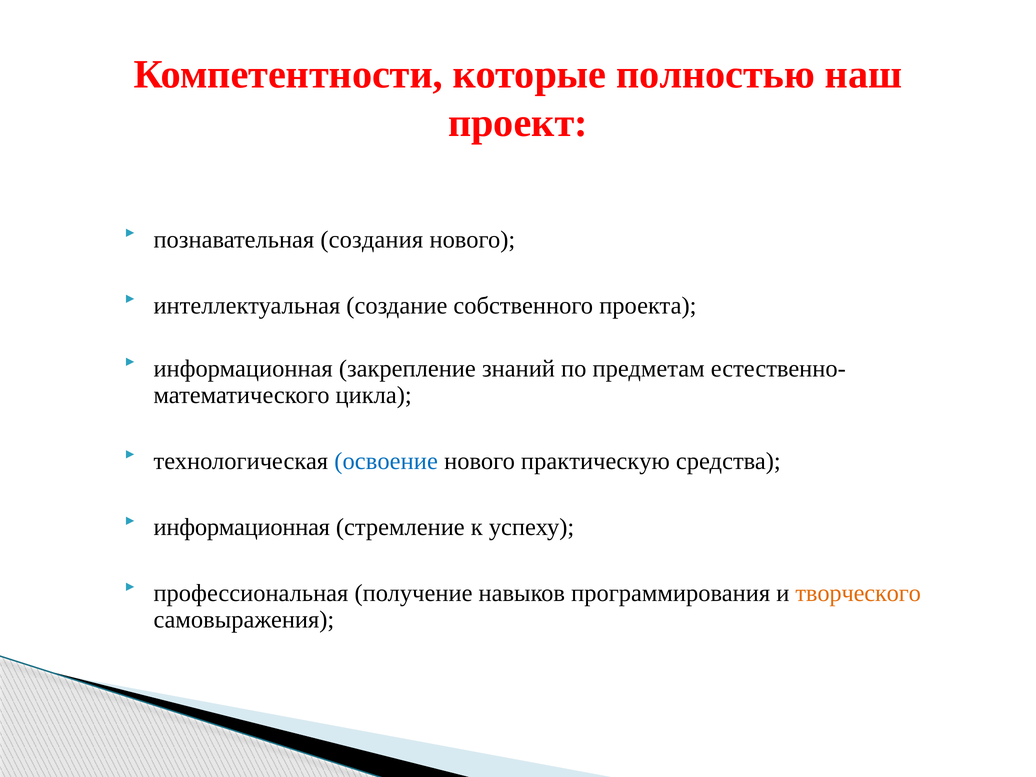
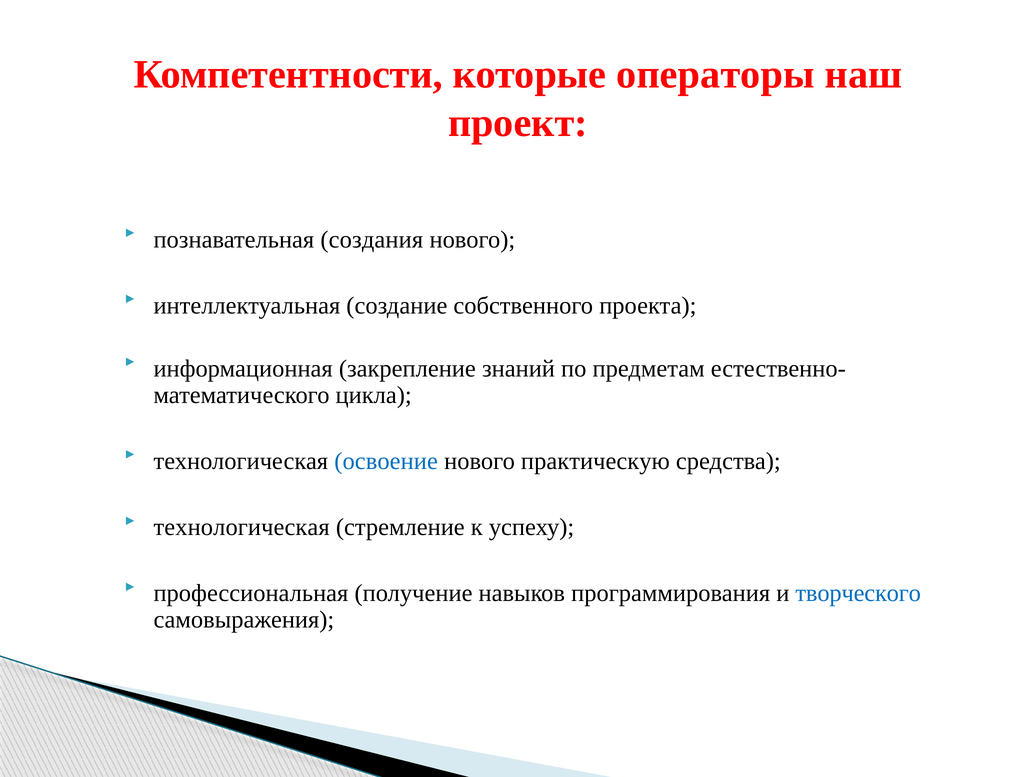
полностью: полностью -> операторы
информационная at (242, 527): информационная -> технологическая
творческого colour: orange -> blue
